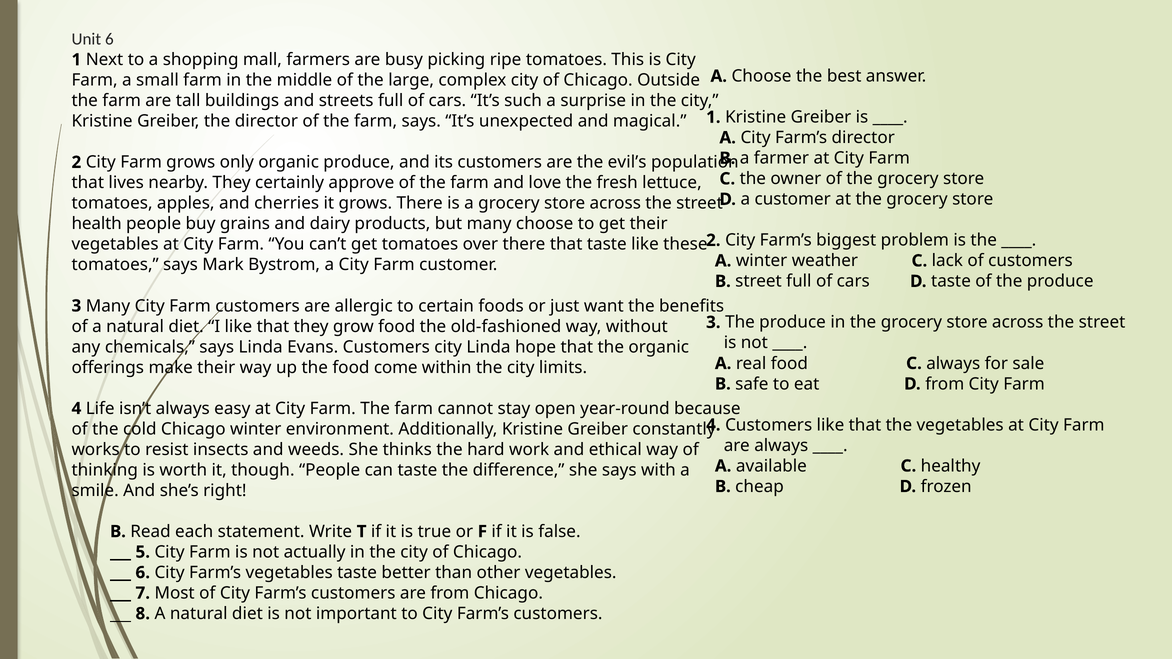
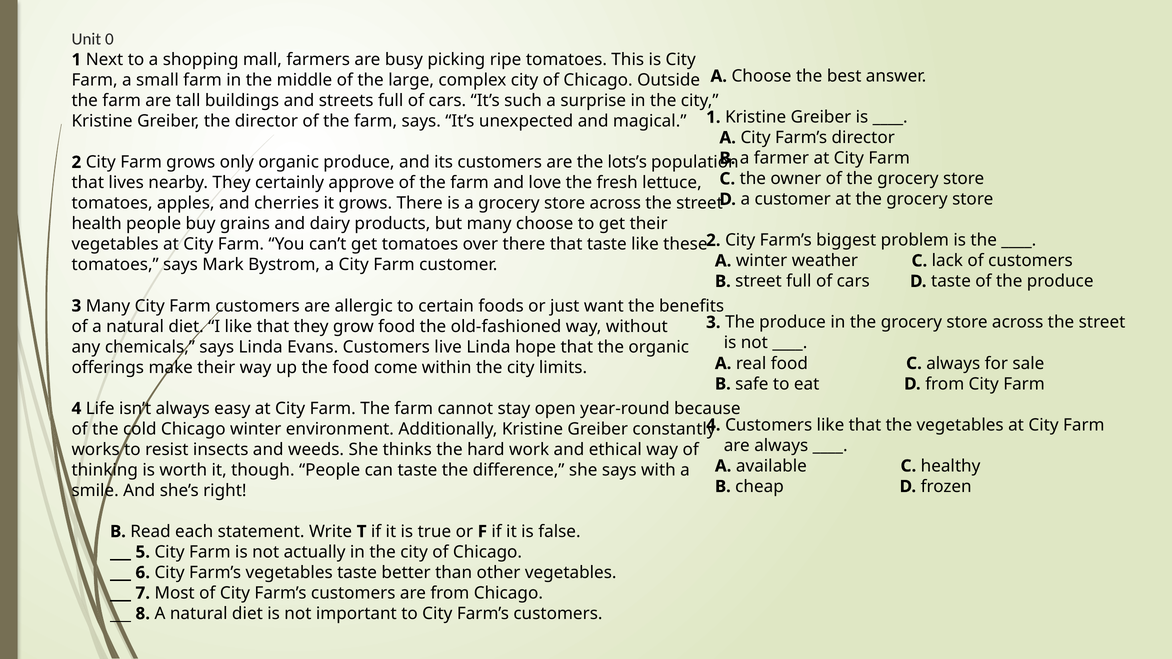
Unit 6: 6 -> 0
evil’s: evil’s -> lots’s
Customers city: city -> live
